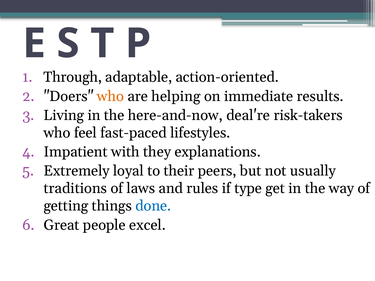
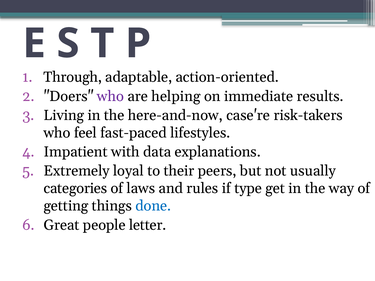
who at (111, 96) colour: orange -> purple
deal're: deal're -> case're
they: they -> data
traditions: traditions -> categories
excel: excel -> letter
